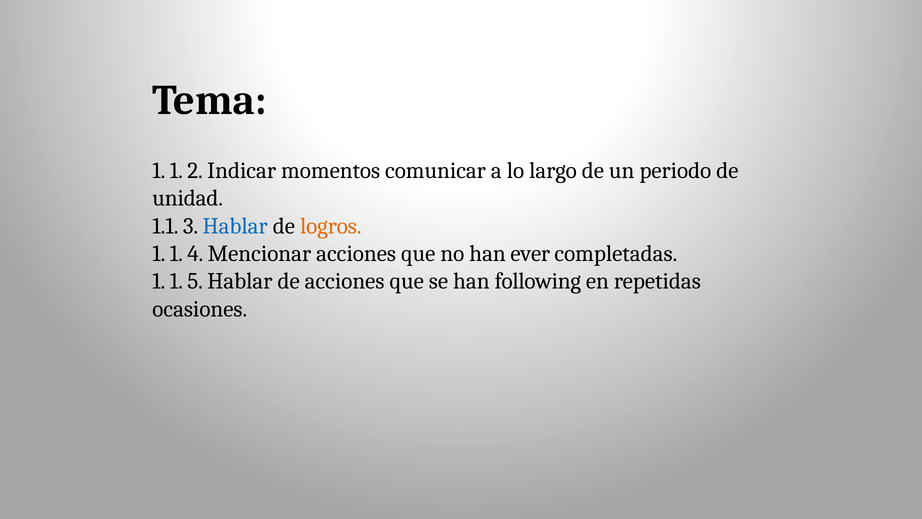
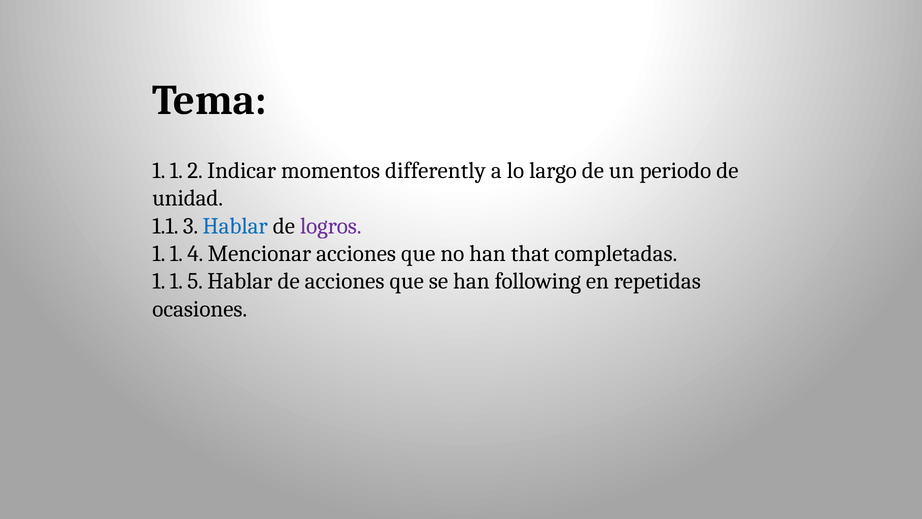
comunicar: comunicar -> differently
logros colour: orange -> purple
ever: ever -> that
